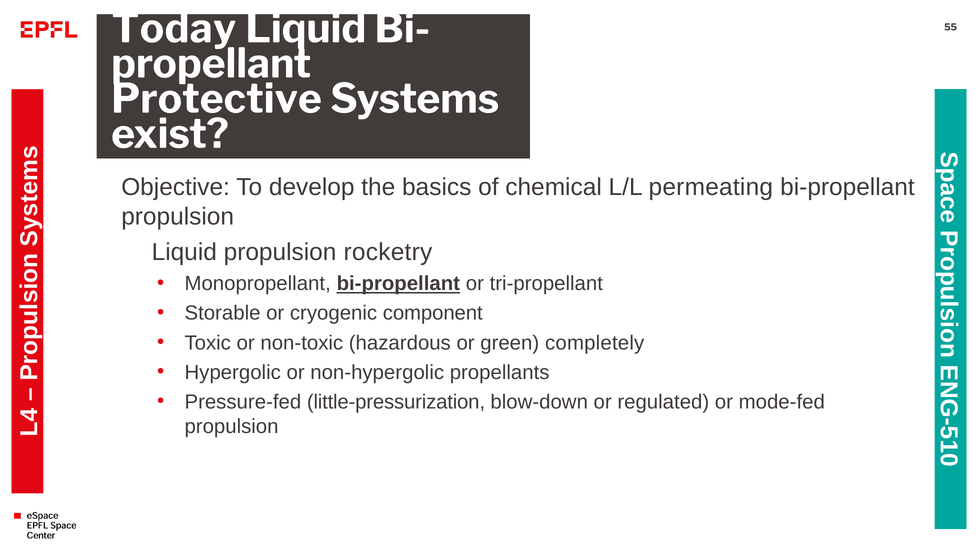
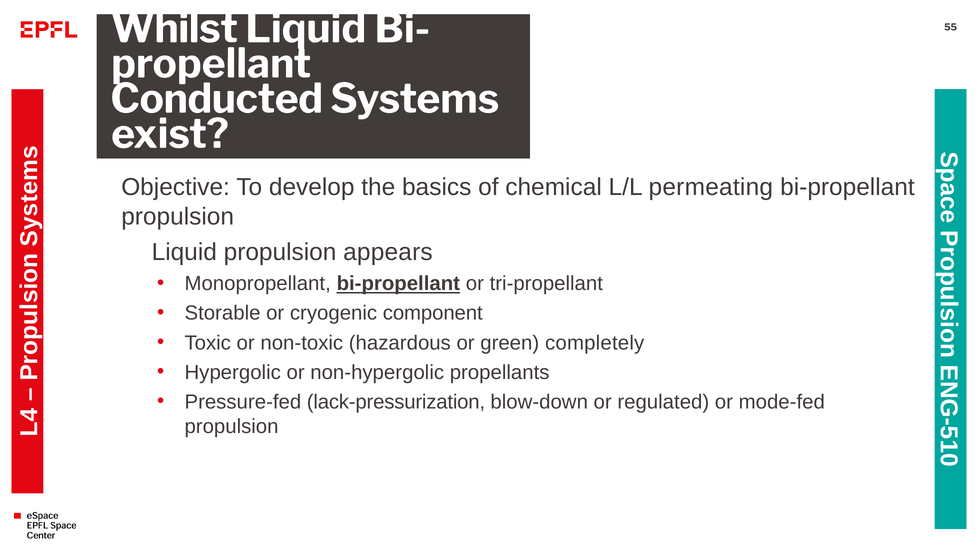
Today: Today -> Whilst
Protective: Protective -> Conducted
rocketry: rocketry -> appears
little-pressurization: little-pressurization -> lack-pressurization
